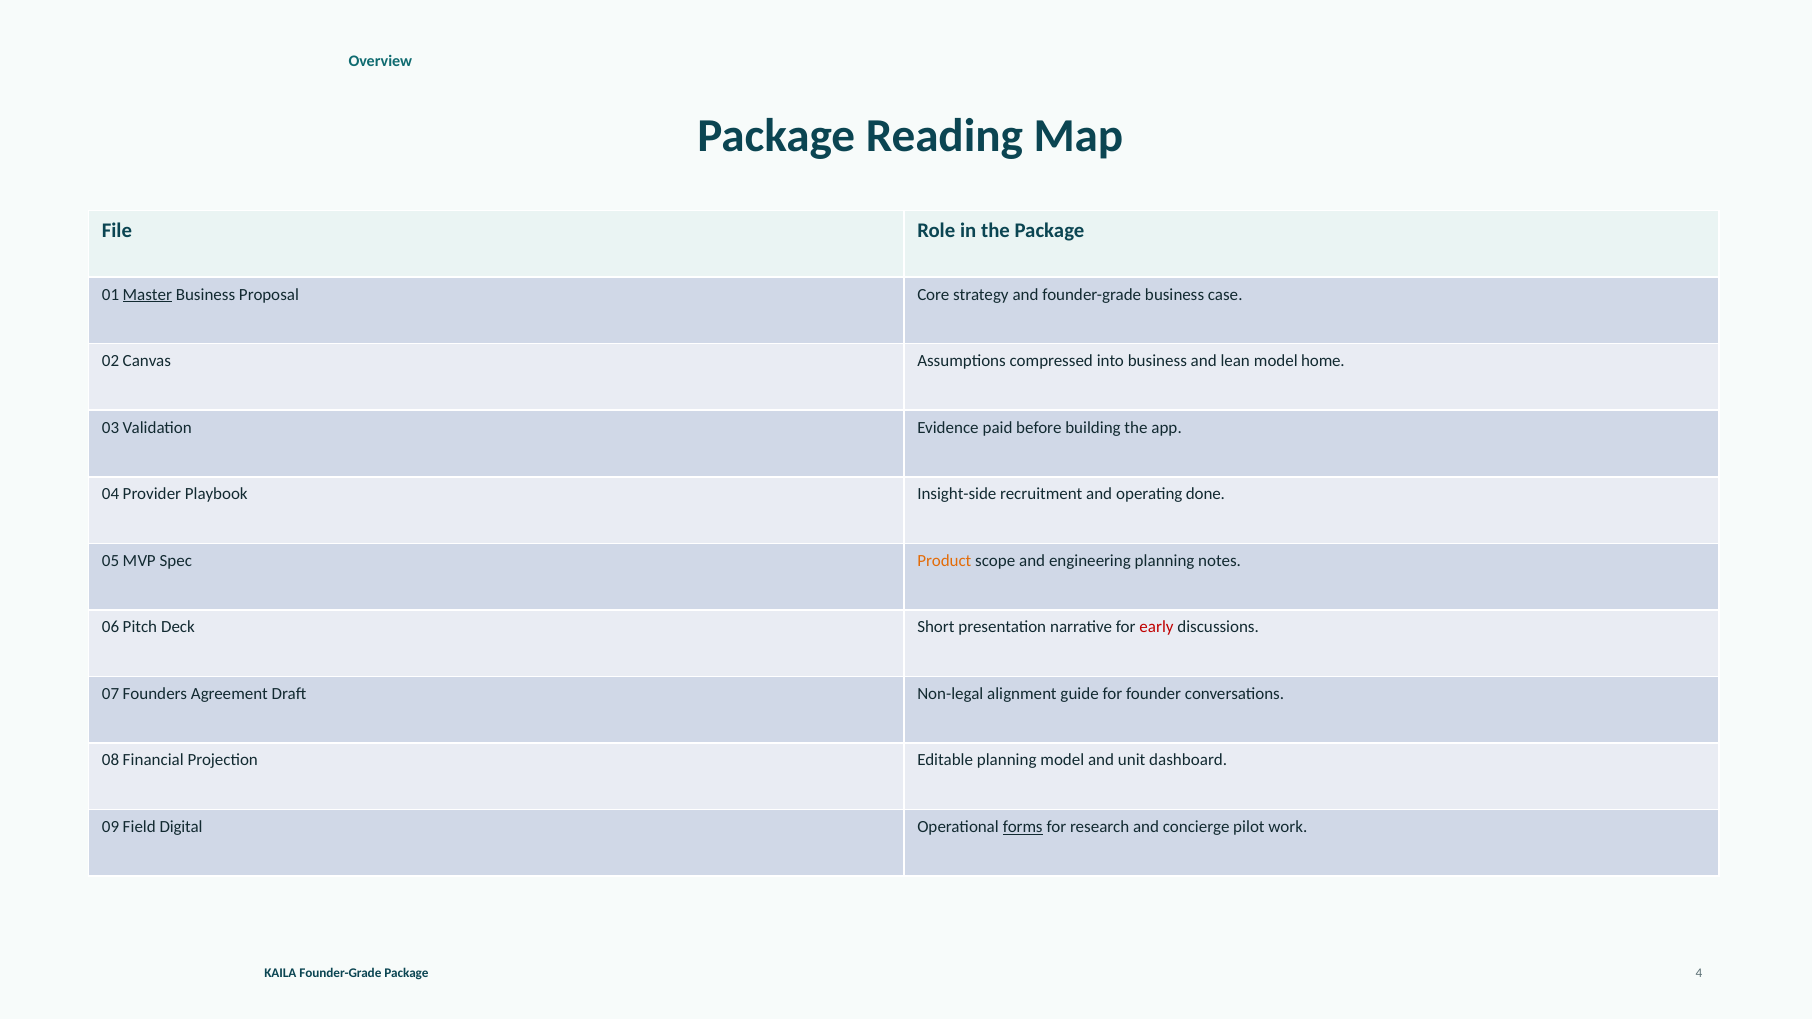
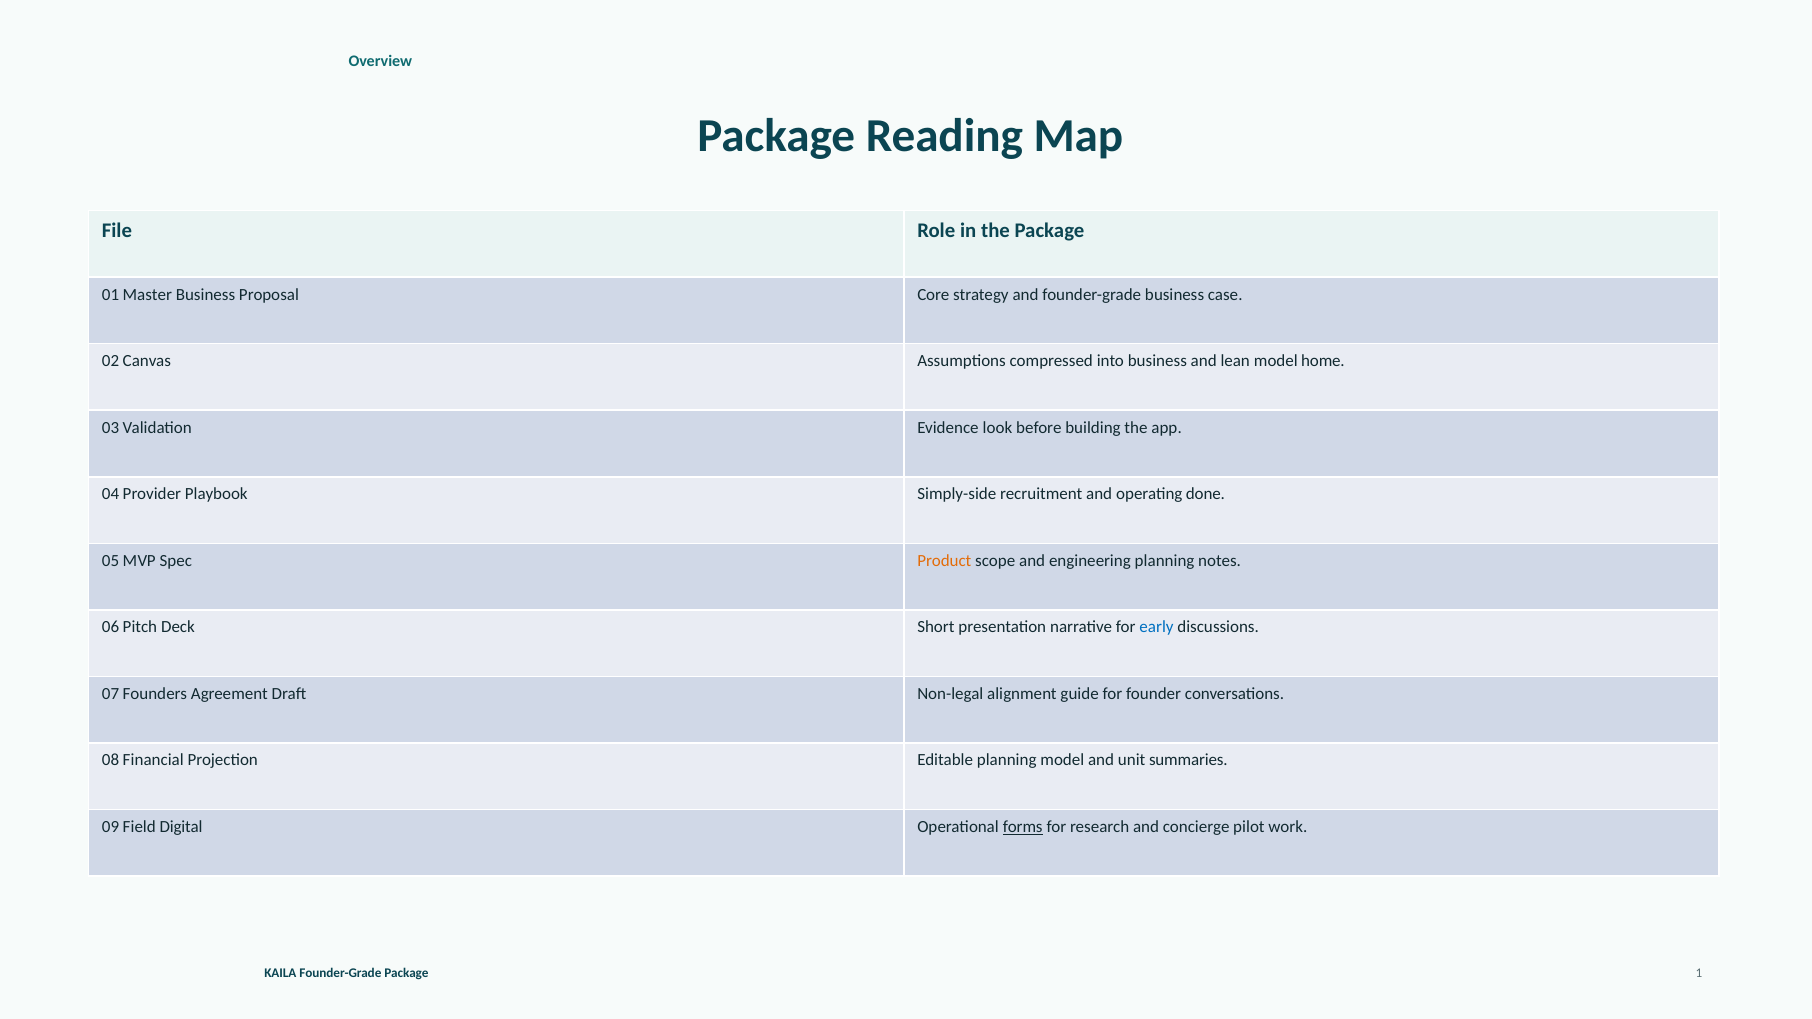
Master underline: present -> none
paid: paid -> look
Insight-side: Insight-side -> Simply-side
early colour: red -> blue
dashboard: dashboard -> summaries
4: 4 -> 1
